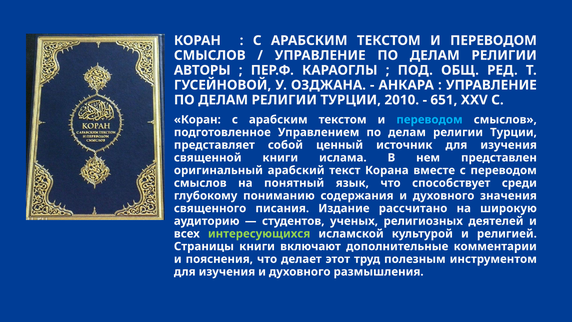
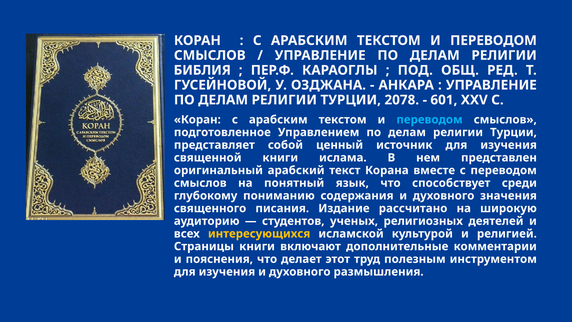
АВТОРЫ: АВТОРЫ -> БИБЛИЯ
2010: 2010 -> 2078
651: 651 -> 601
интересующихся colour: light green -> yellow
